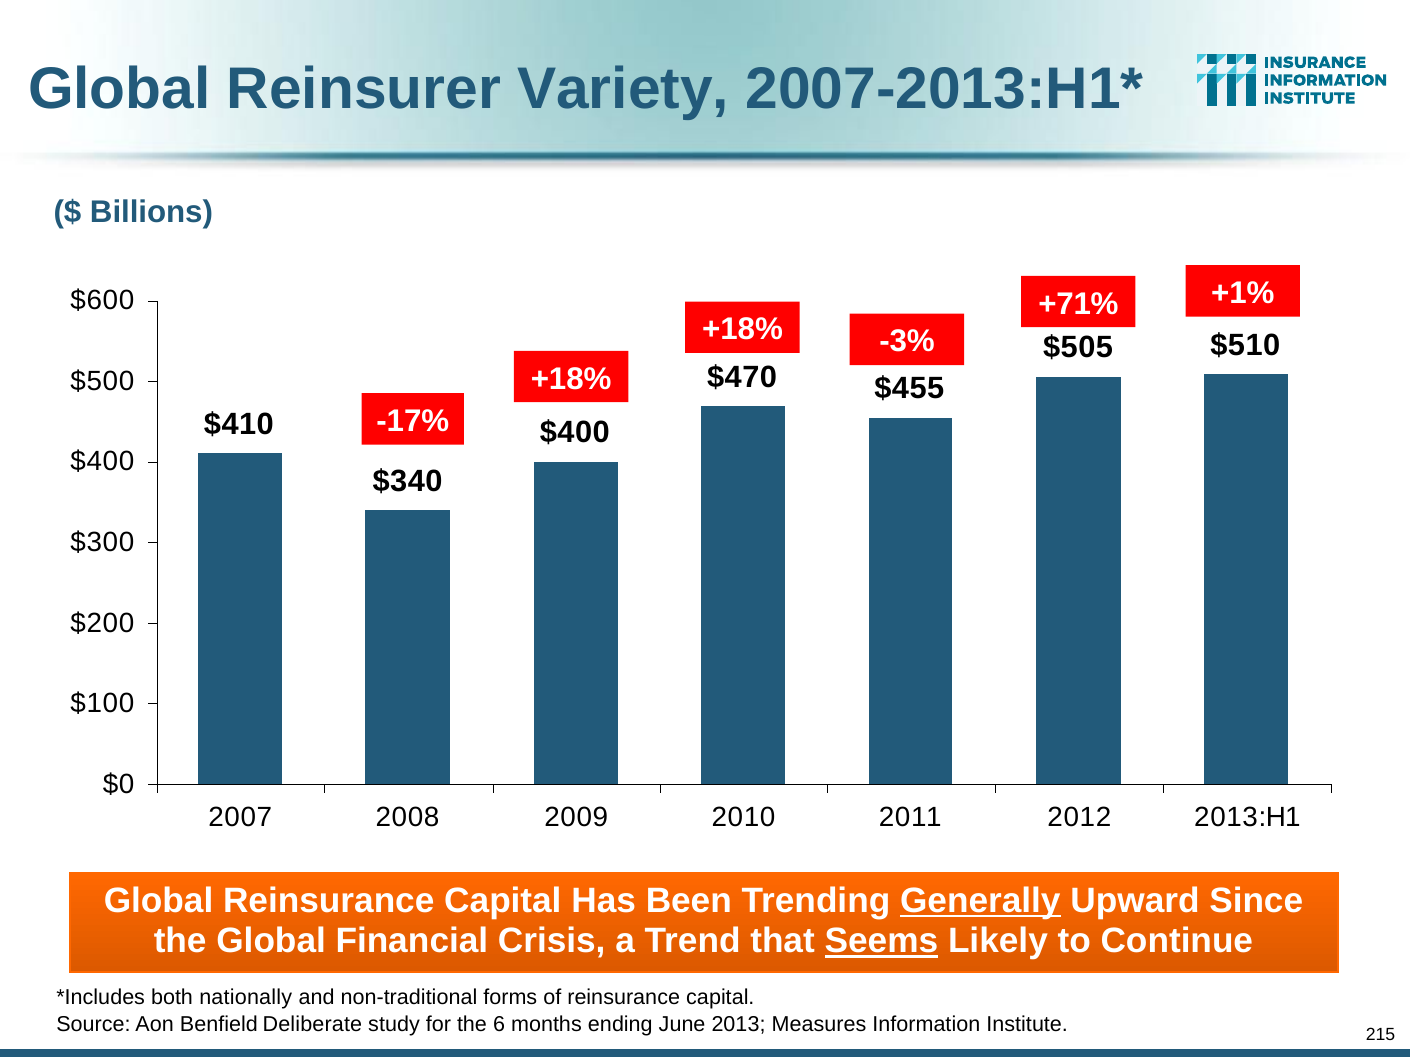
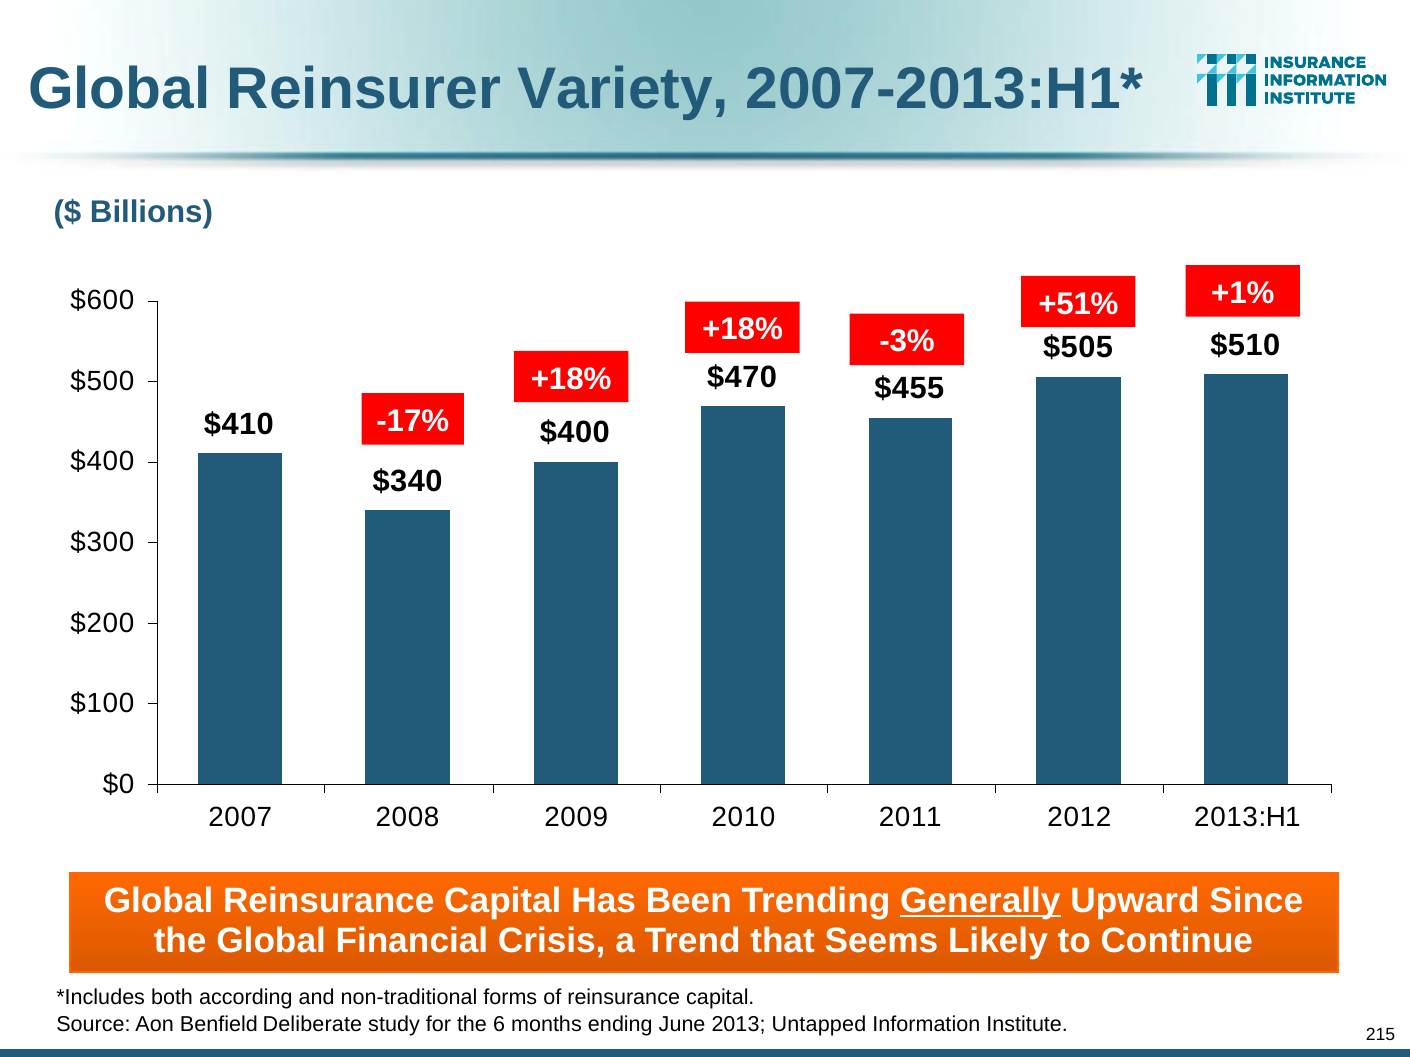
+71%: +71% -> +51%
Seems underline: present -> none
nationally: nationally -> according
Measures: Measures -> Untapped
